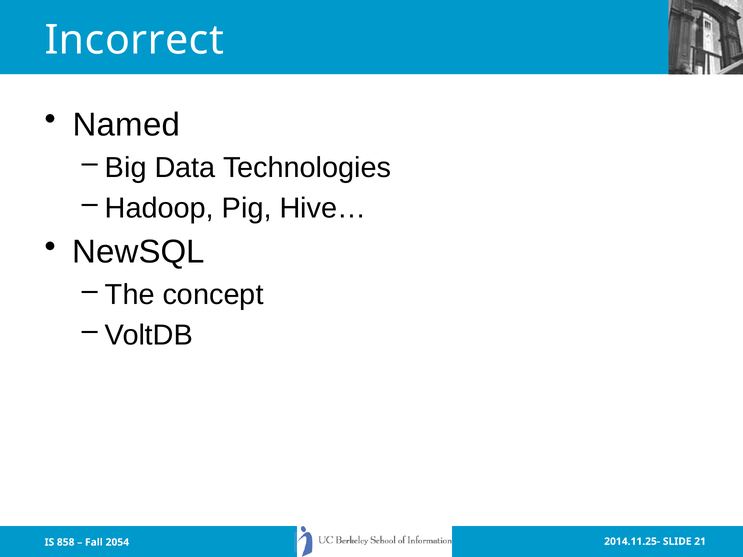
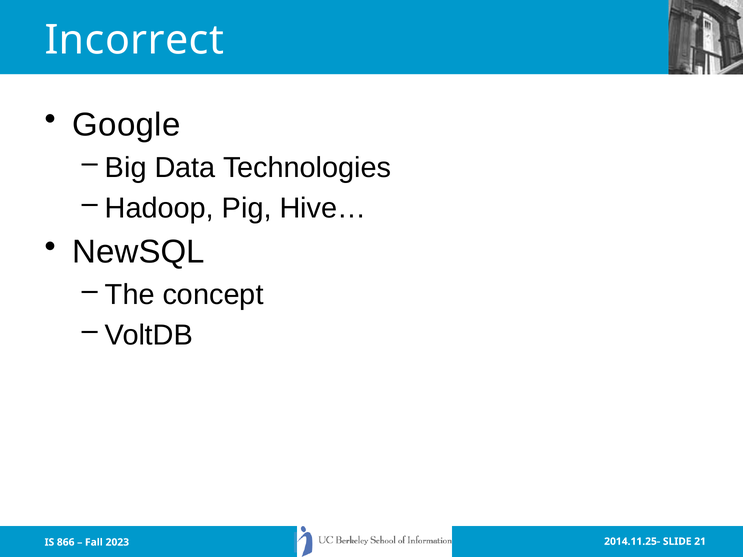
Named: Named -> Google
858: 858 -> 866
2054: 2054 -> 2023
